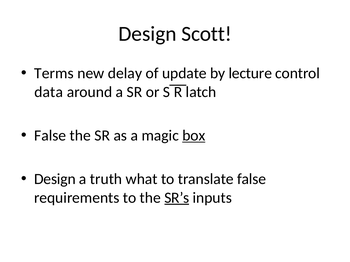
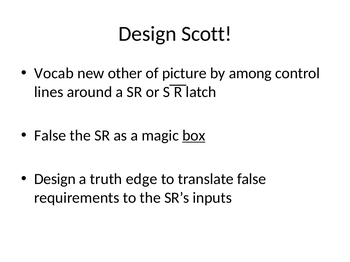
Terms: Terms -> Vocab
delay: delay -> other
update: update -> picture
lecture: lecture -> among
data: data -> lines
what: what -> edge
SR’s underline: present -> none
